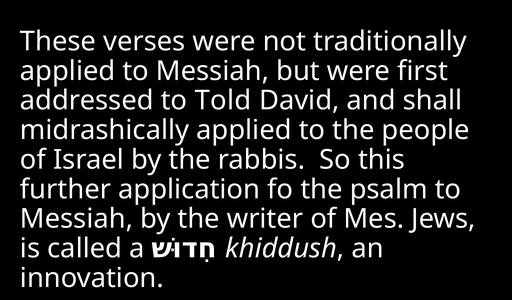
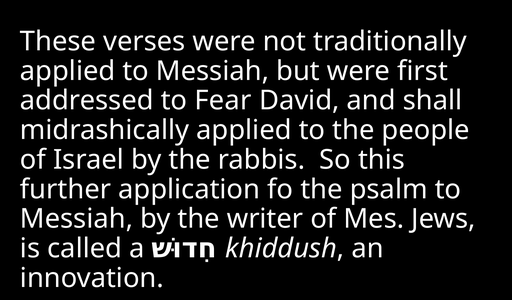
Told: Told -> Fear
